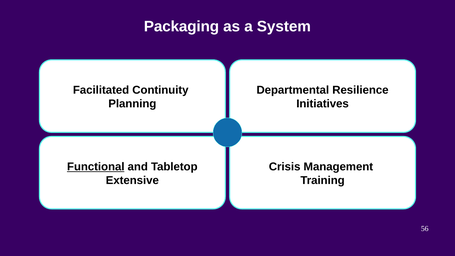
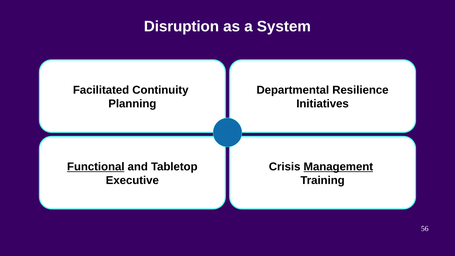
Packaging: Packaging -> Disruption
Management underline: none -> present
Extensive: Extensive -> Executive
